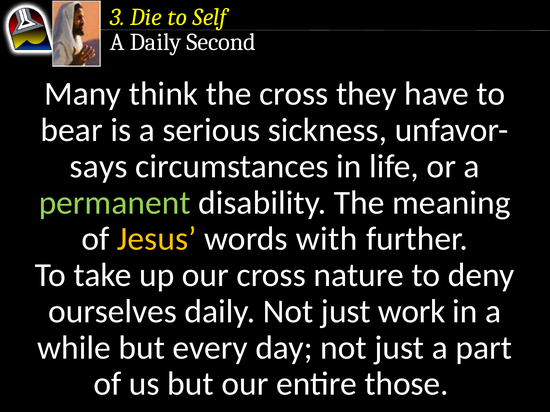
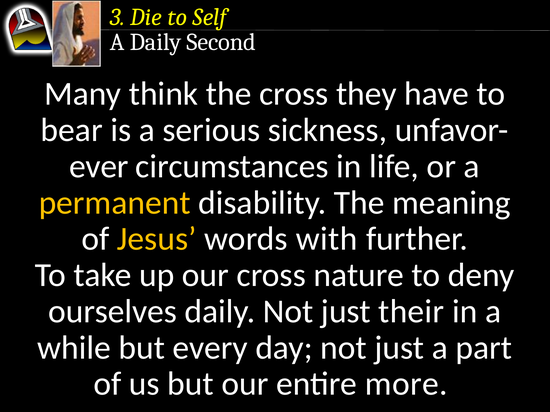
says: says -> ever
permanent colour: light green -> yellow
work: work -> their
those: those -> more
